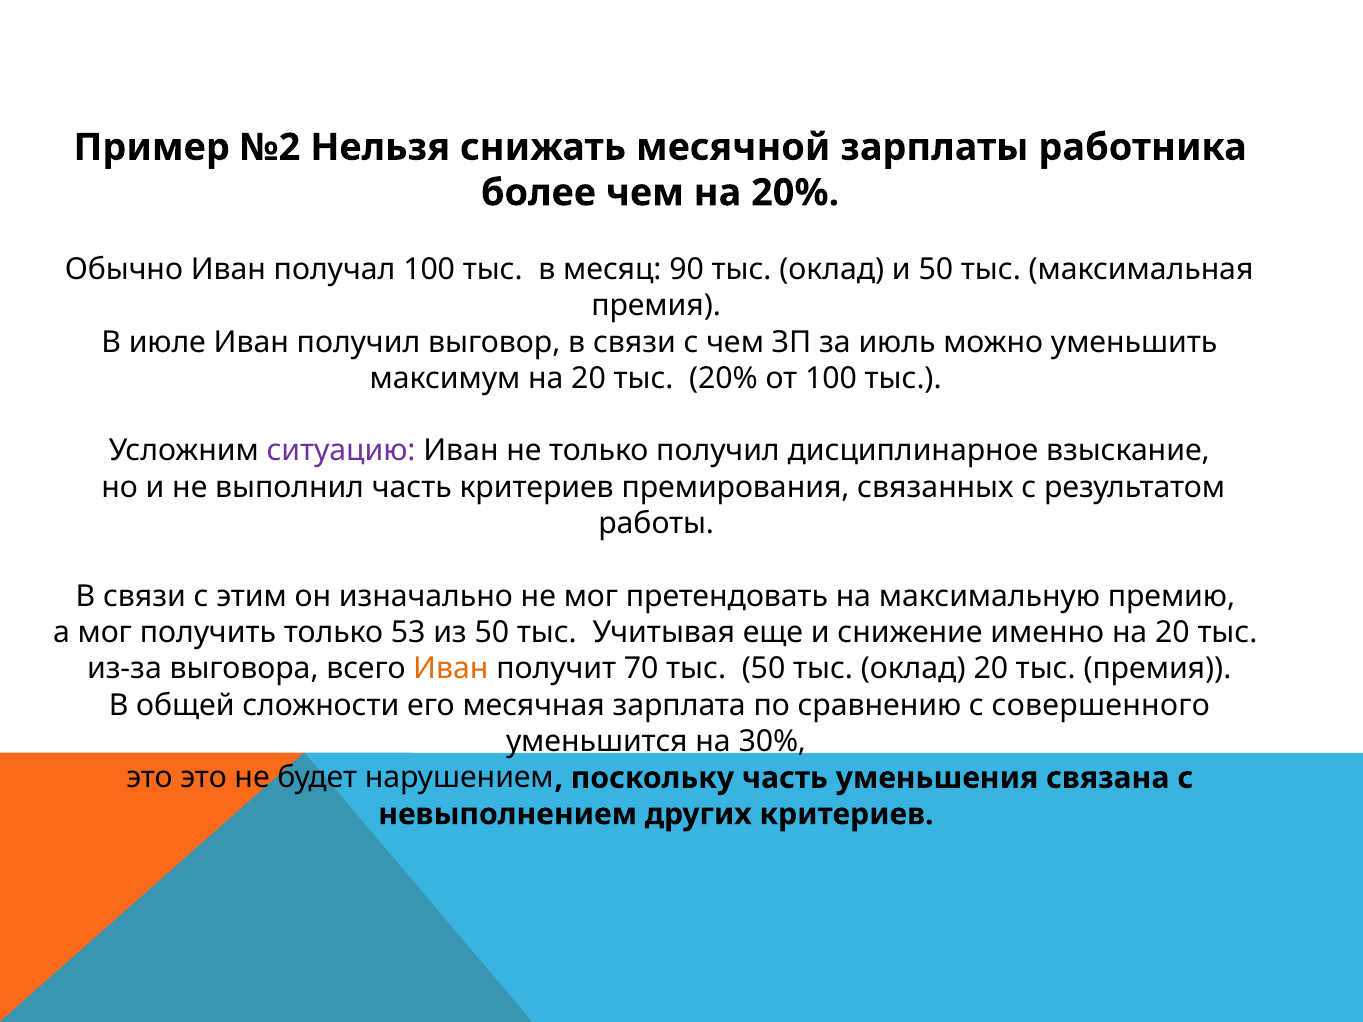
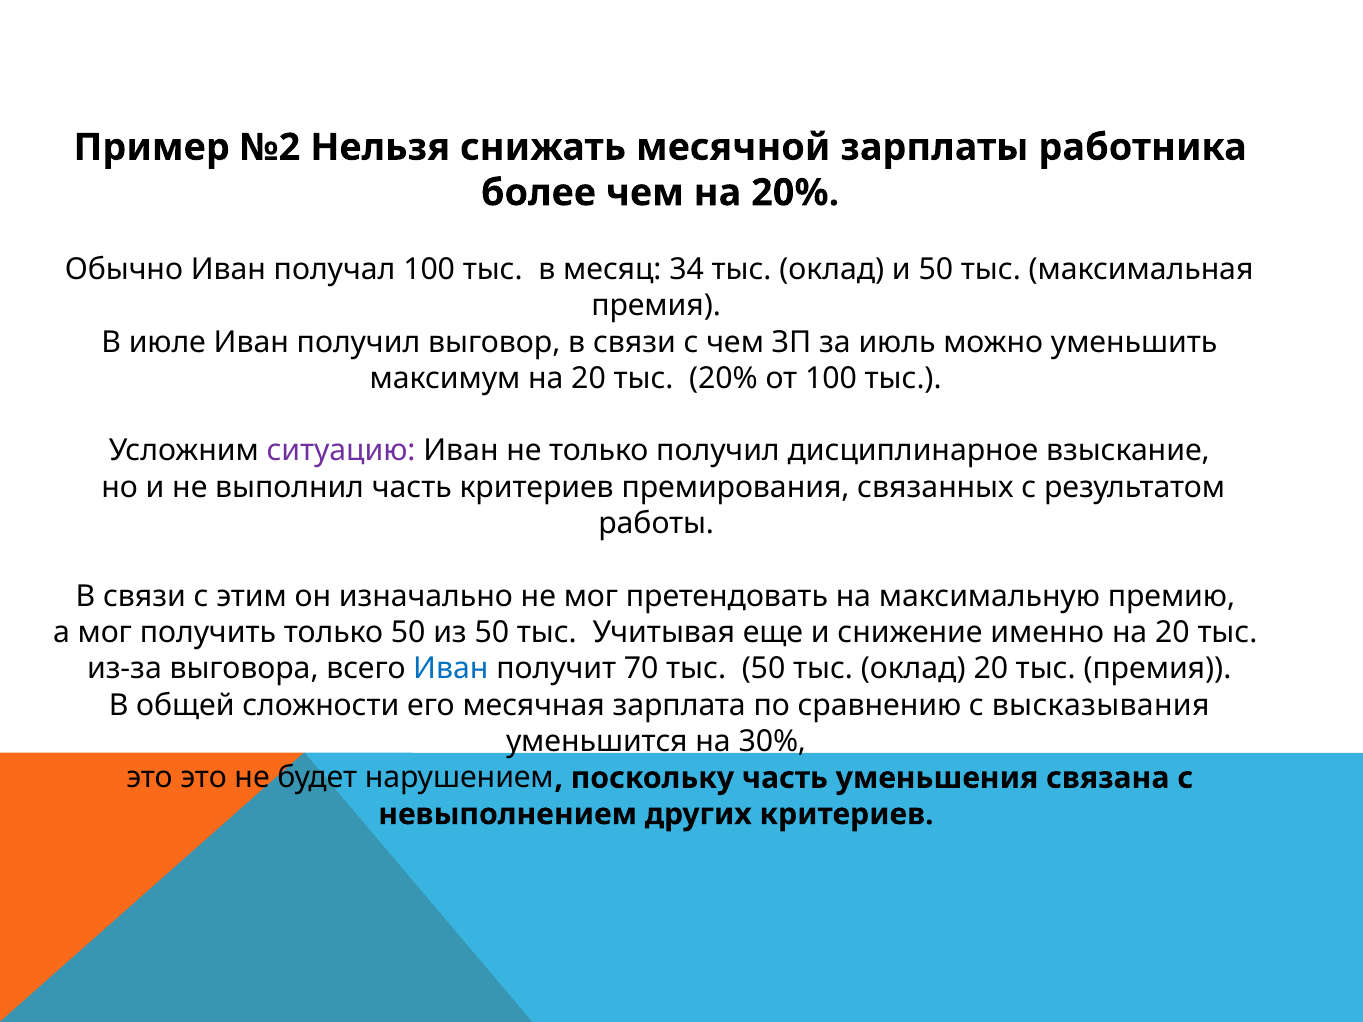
90: 90 -> 34
только 53: 53 -> 50
Иван at (451, 669) colour: orange -> blue
совершенного: совершенного -> высказывания
